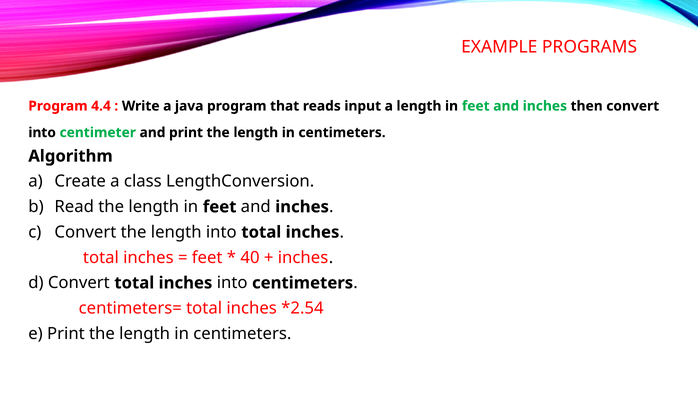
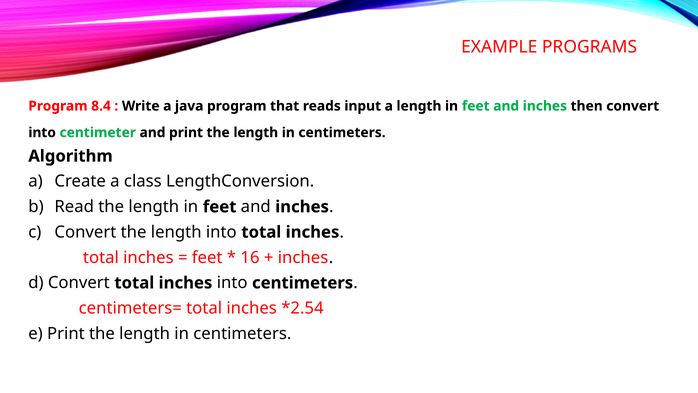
4.4: 4.4 -> 8.4
40: 40 -> 16
